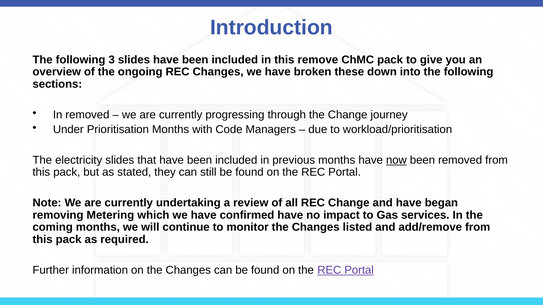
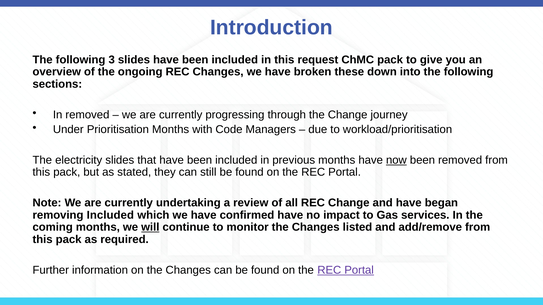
remove: remove -> request
removing Metering: Metering -> Included
will underline: none -> present
